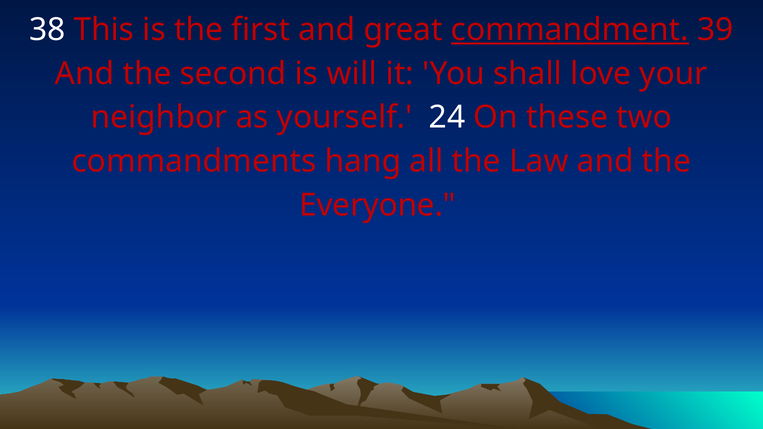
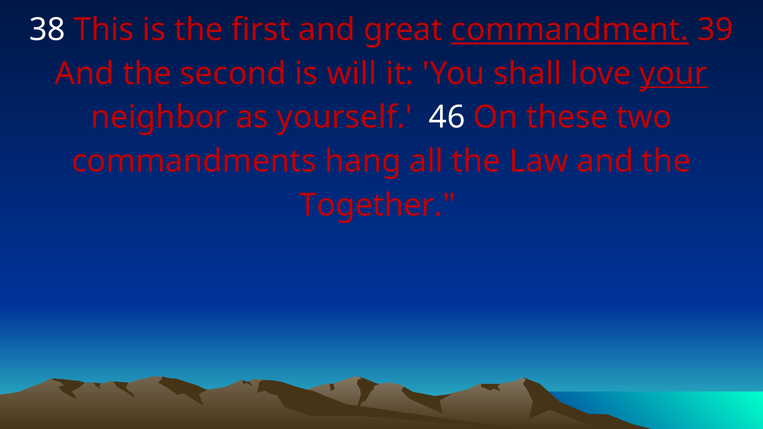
your underline: none -> present
24: 24 -> 46
Everyone: Everyone -> Together
